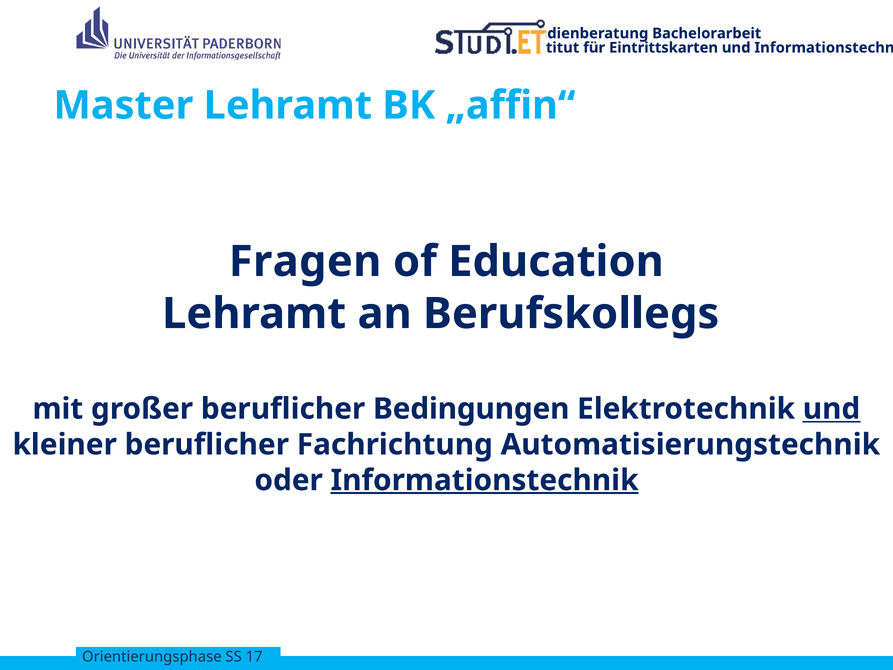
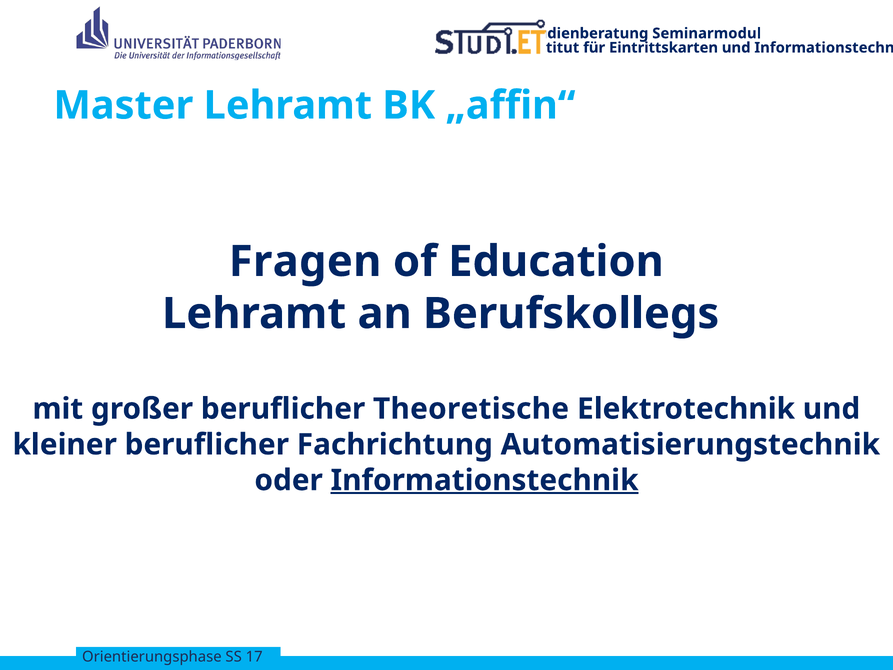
Bachelorarbeit: Bachelorarbeit -> Seminarmodul
Bedingungen: Bedingungen -> Theoretische
und at (832, 409) underline: present -> none
